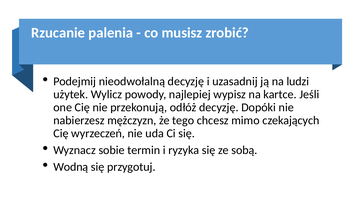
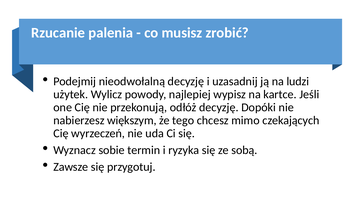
mężczyzn: mężczyzn -> większym
Wodną: Wodną -> Zawsze
